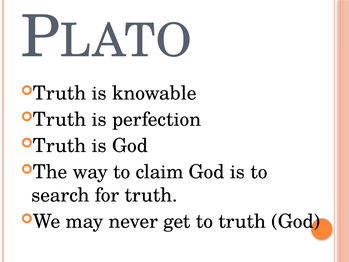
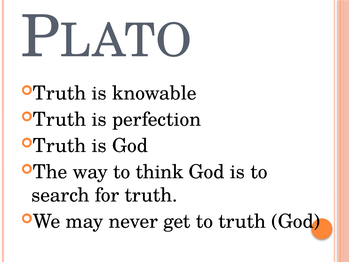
claim: claim -> think
